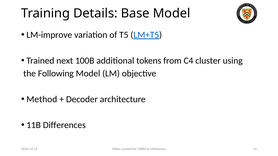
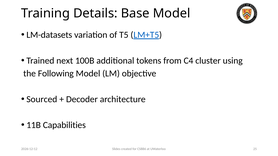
LM-improve: LM-improve -> LM-datasets
Method: Method -> Sourced
Differences: Differences -> Capabilities
